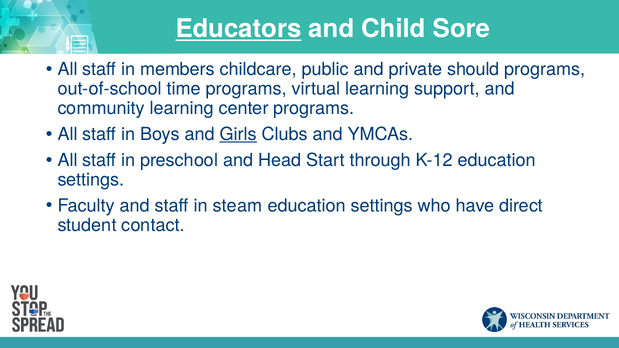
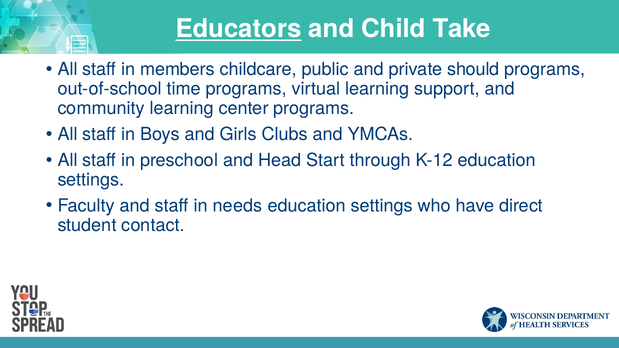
Sore: Sore -> Take
Girls underline: present -> none
steam: steam -> needs
